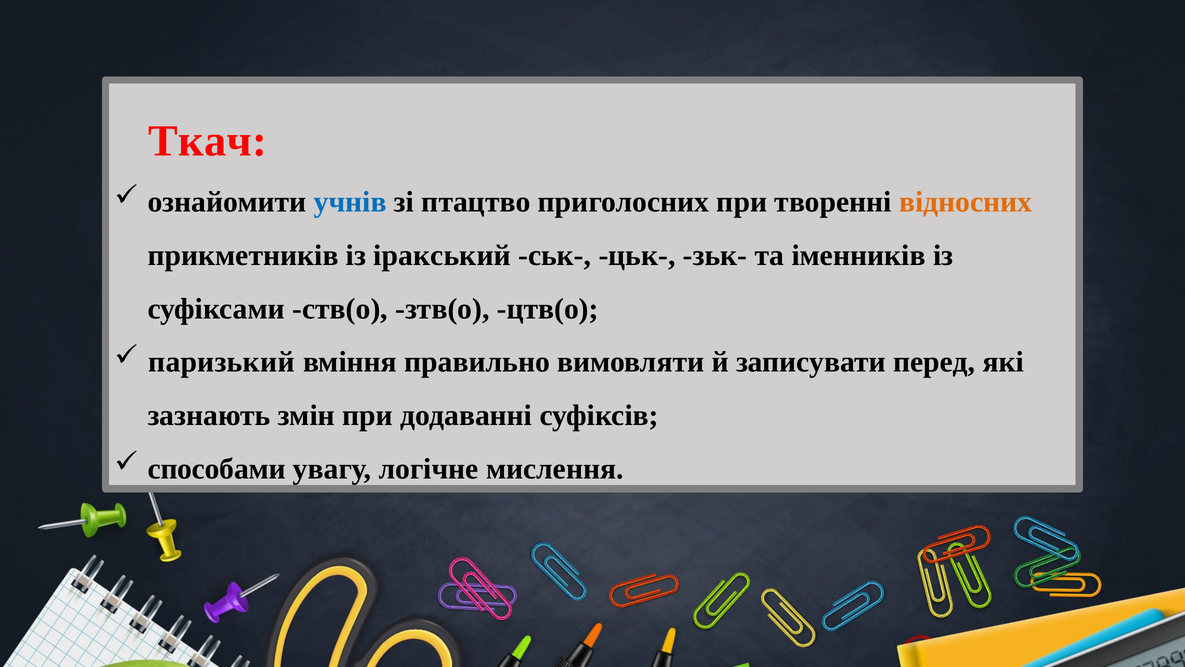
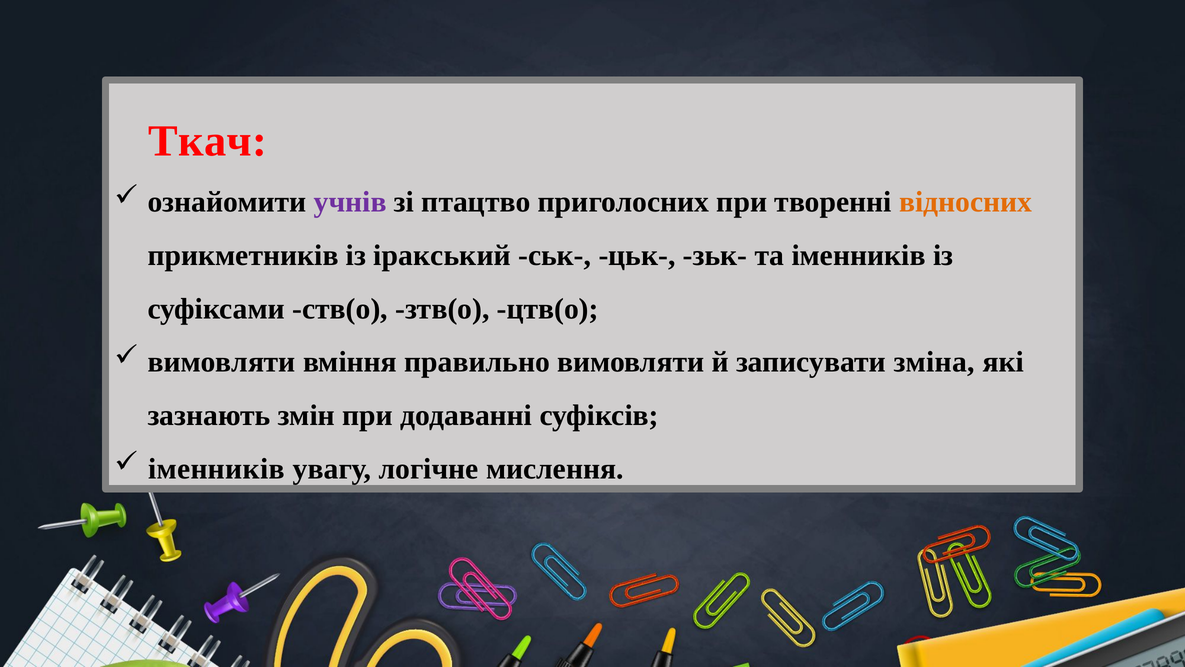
учнів colour: blue -> purple
паризький at (221, 362): паризький -> вимовляти
перед: перед -> зміна
способами at (217, 469): способами -> іменників
